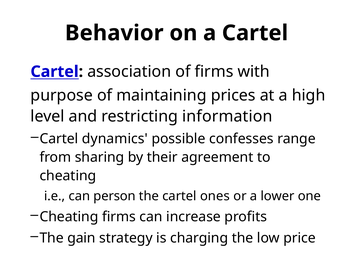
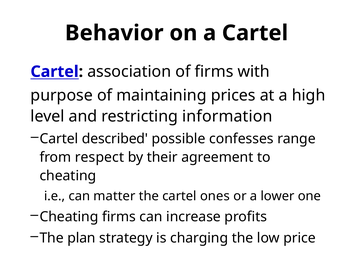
dynamics: dynamics -> described
sharing: sharing -> respect
person: person -> matter
gain: gain -> plan
